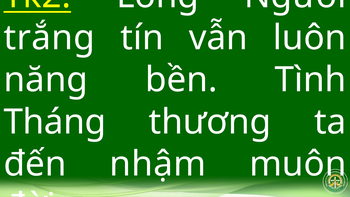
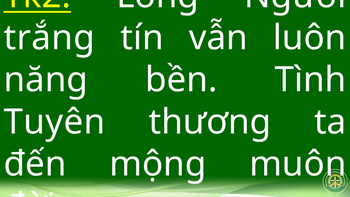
Tháng: Tháng -> Tuyên
nhậm: nhậm -> mộng
